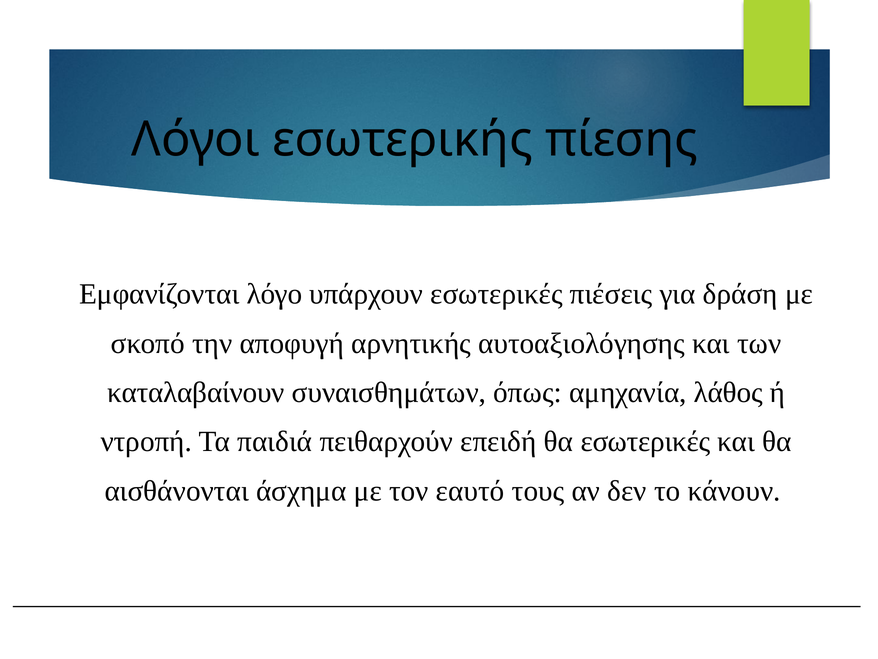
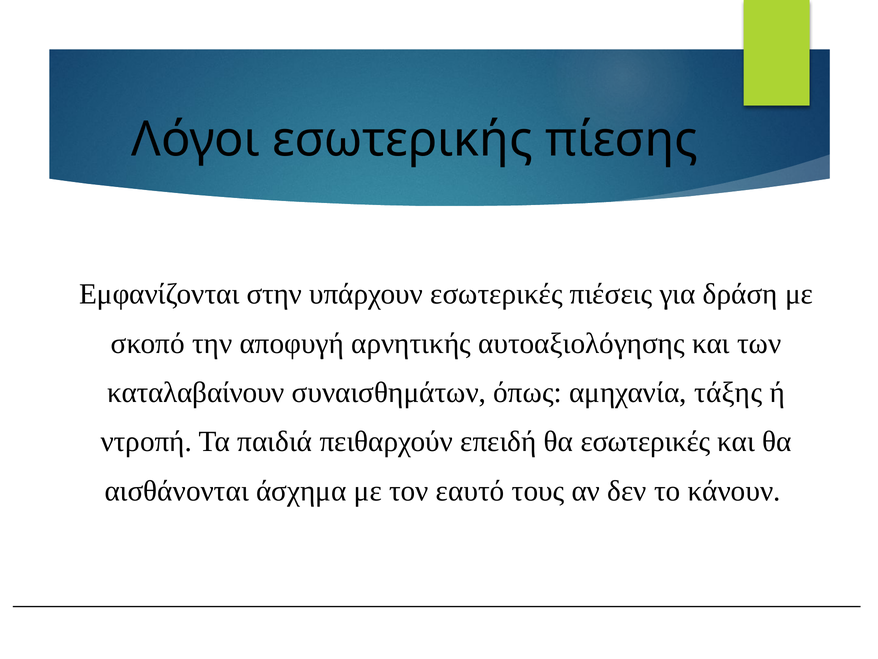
λόγο: λόγο -> στην
λάθος: λάθος -> τάξης
